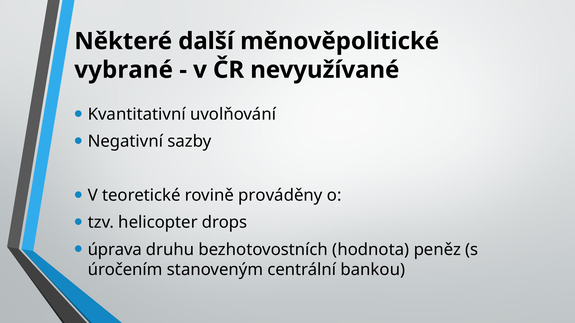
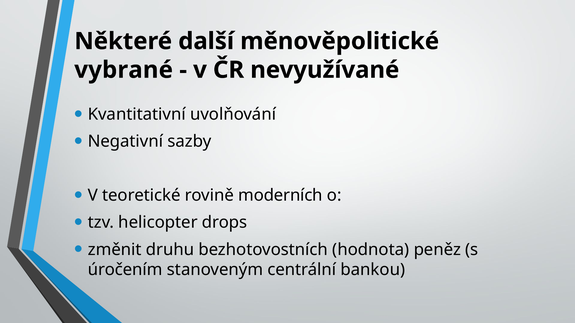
prováděny: prováděny -> moderních
úprava: úprava -> změnit
